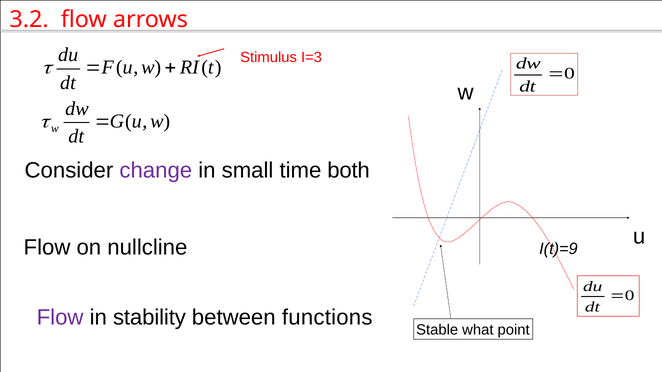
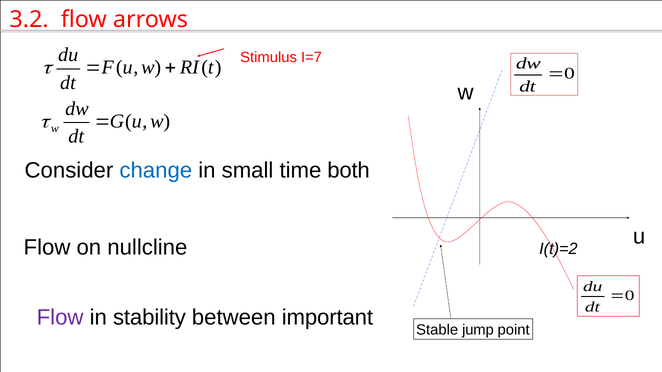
I=3: I=3 -> I=7
change colour: purple -> blue
I(t)=9: I(t)=9 -> I(t)=2
functions: functions -> important
what: what -> jump
